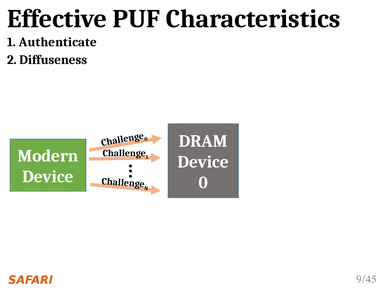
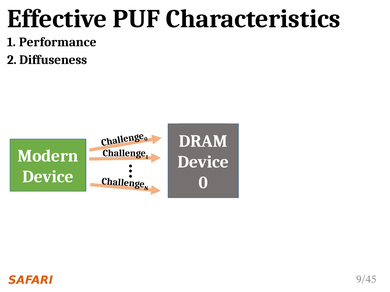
Authenticate: Authenticate -> Performance
